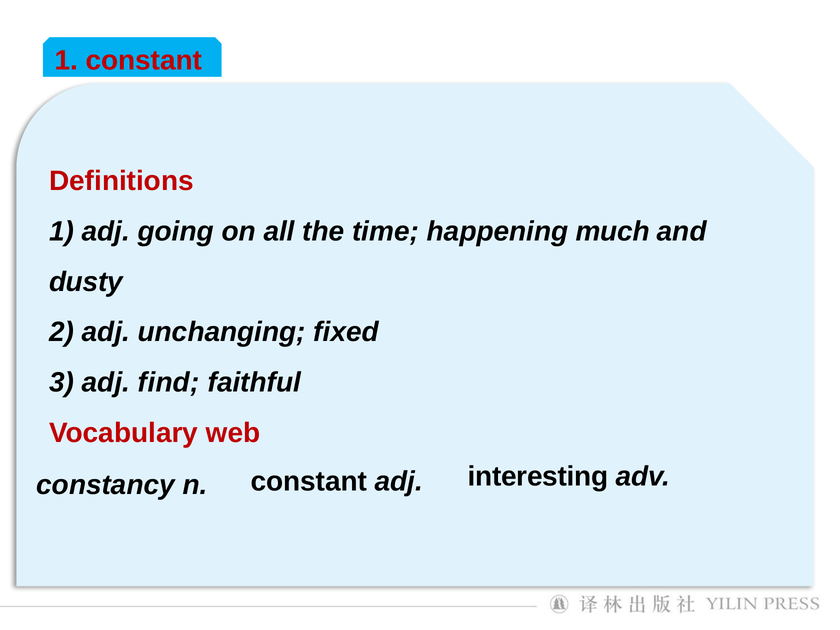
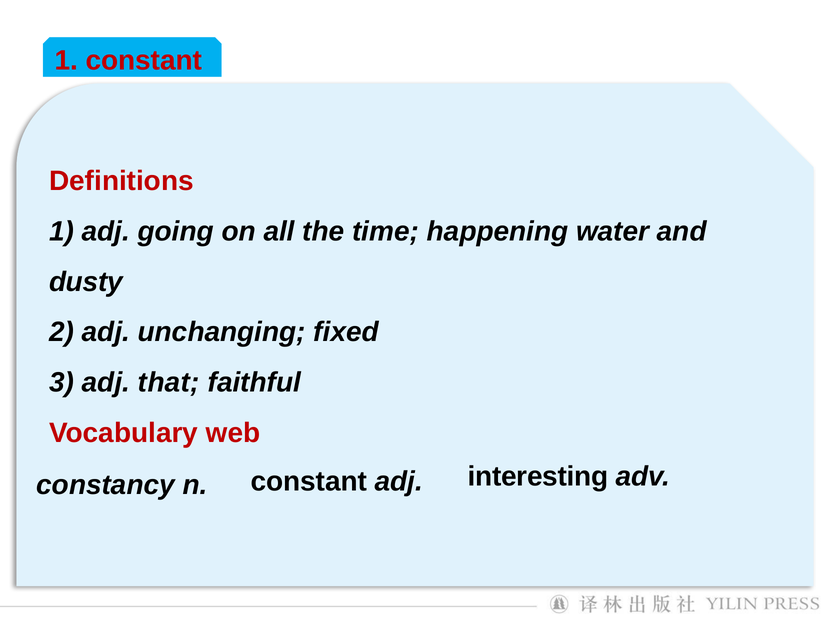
much: much -> water
find: find -> that
